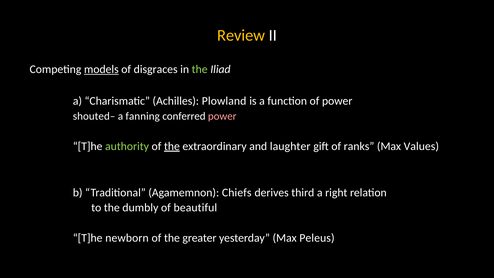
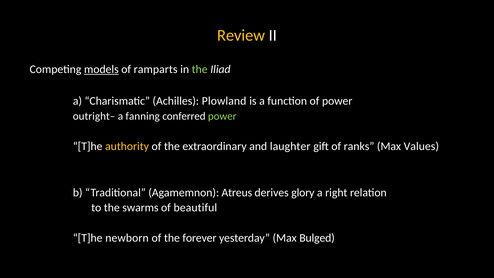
disgraces: disgraces -> ramparts
shouted–: shouted– -> outright–
power at (222, 116) colour: pink -> light green
authority colour: light green -> yellow
the at (172, 146) underline: present -> none
Chiefs: Chiefs -> Atreus
third: third -> glory
dumbly: dumbly -> swarms
greater: greater -> forever
Peleus: Peleus -> Bulged
